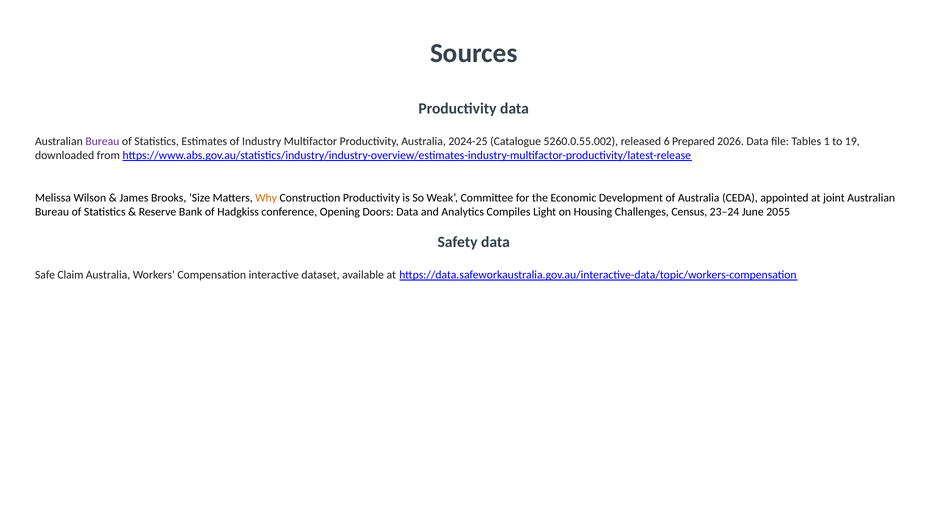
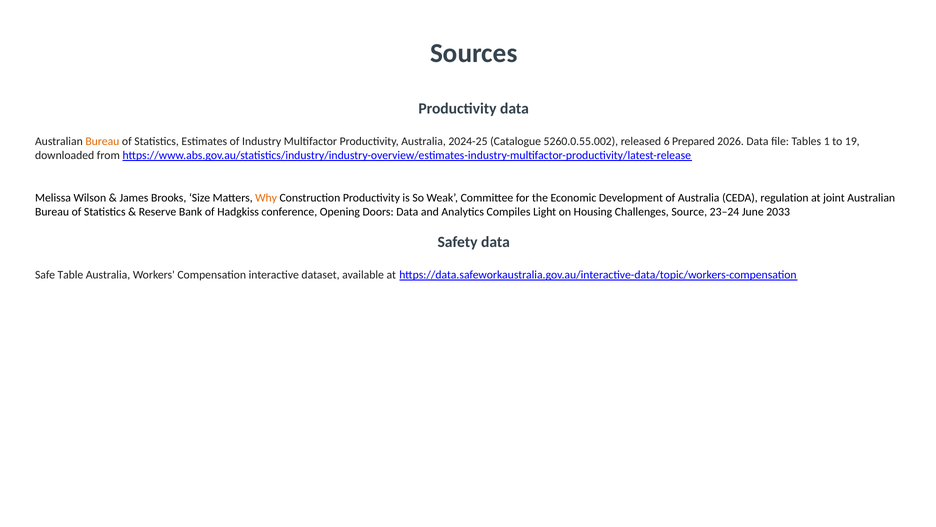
Bureau at (102, 141) colour: purple -> orange
appointed: appointed -> regulation
Census: Census -> Source
2055: 2055 -> 2033
Claim: Claim -> Table
